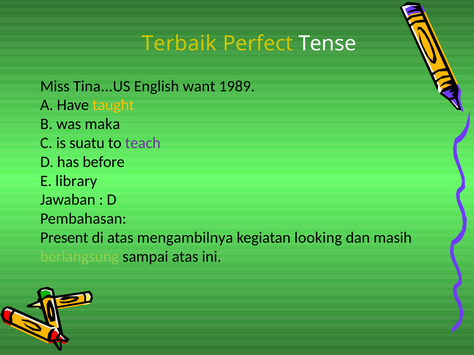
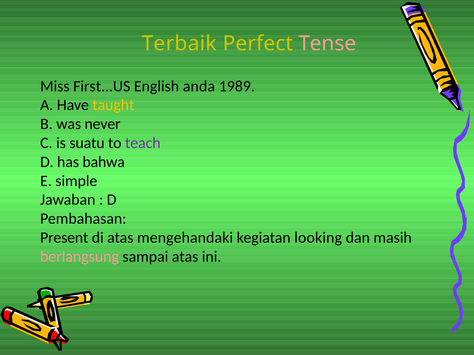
Tense colour: white -> pink
Tina...US: Tina...US -> First...US
want: want -> anda
maka: maka -> never
before: before -> bahwa
library: library -> simple
mengambilnya: mengambilnya -> mengehandaki
berlangsung colour: light green -> pink
